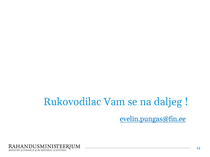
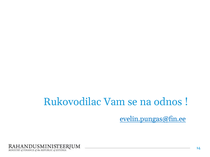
daljeg: daljeg -> odnos
